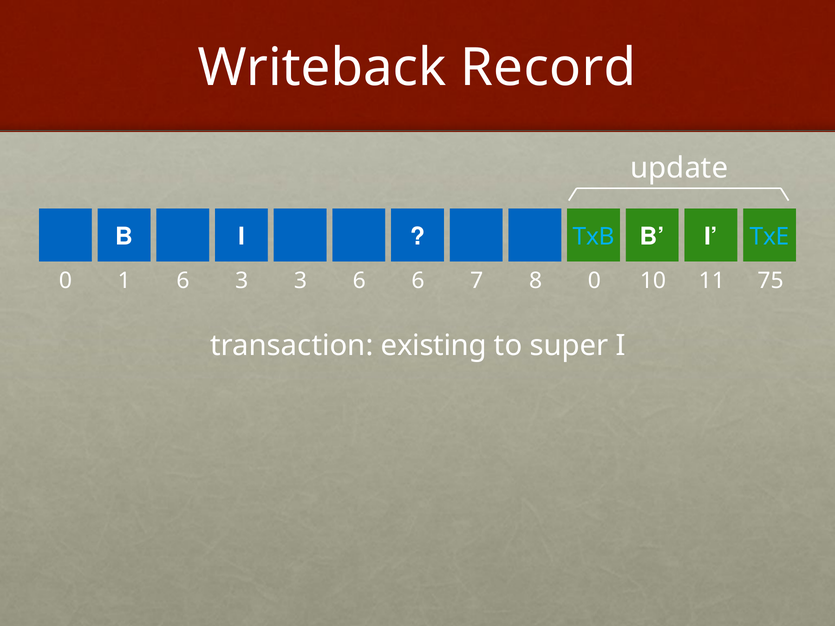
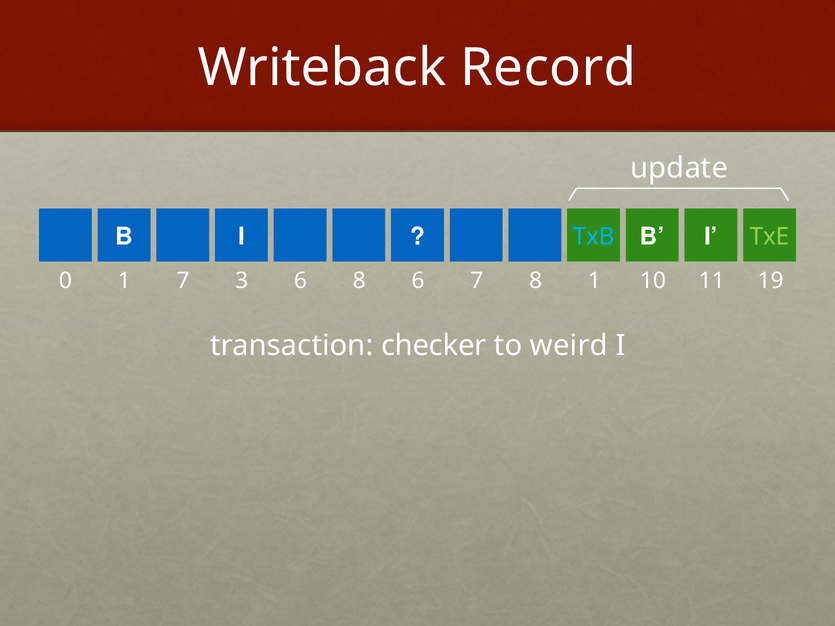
TxE colour: light blue -> light green
1 6: 6 -> 7
3 3: 3 -> 6
0 6: 6 -> 8
8 0: 0 -> 1
75: 75 -> 19
existing: existing -> checker
super: super -> weird
